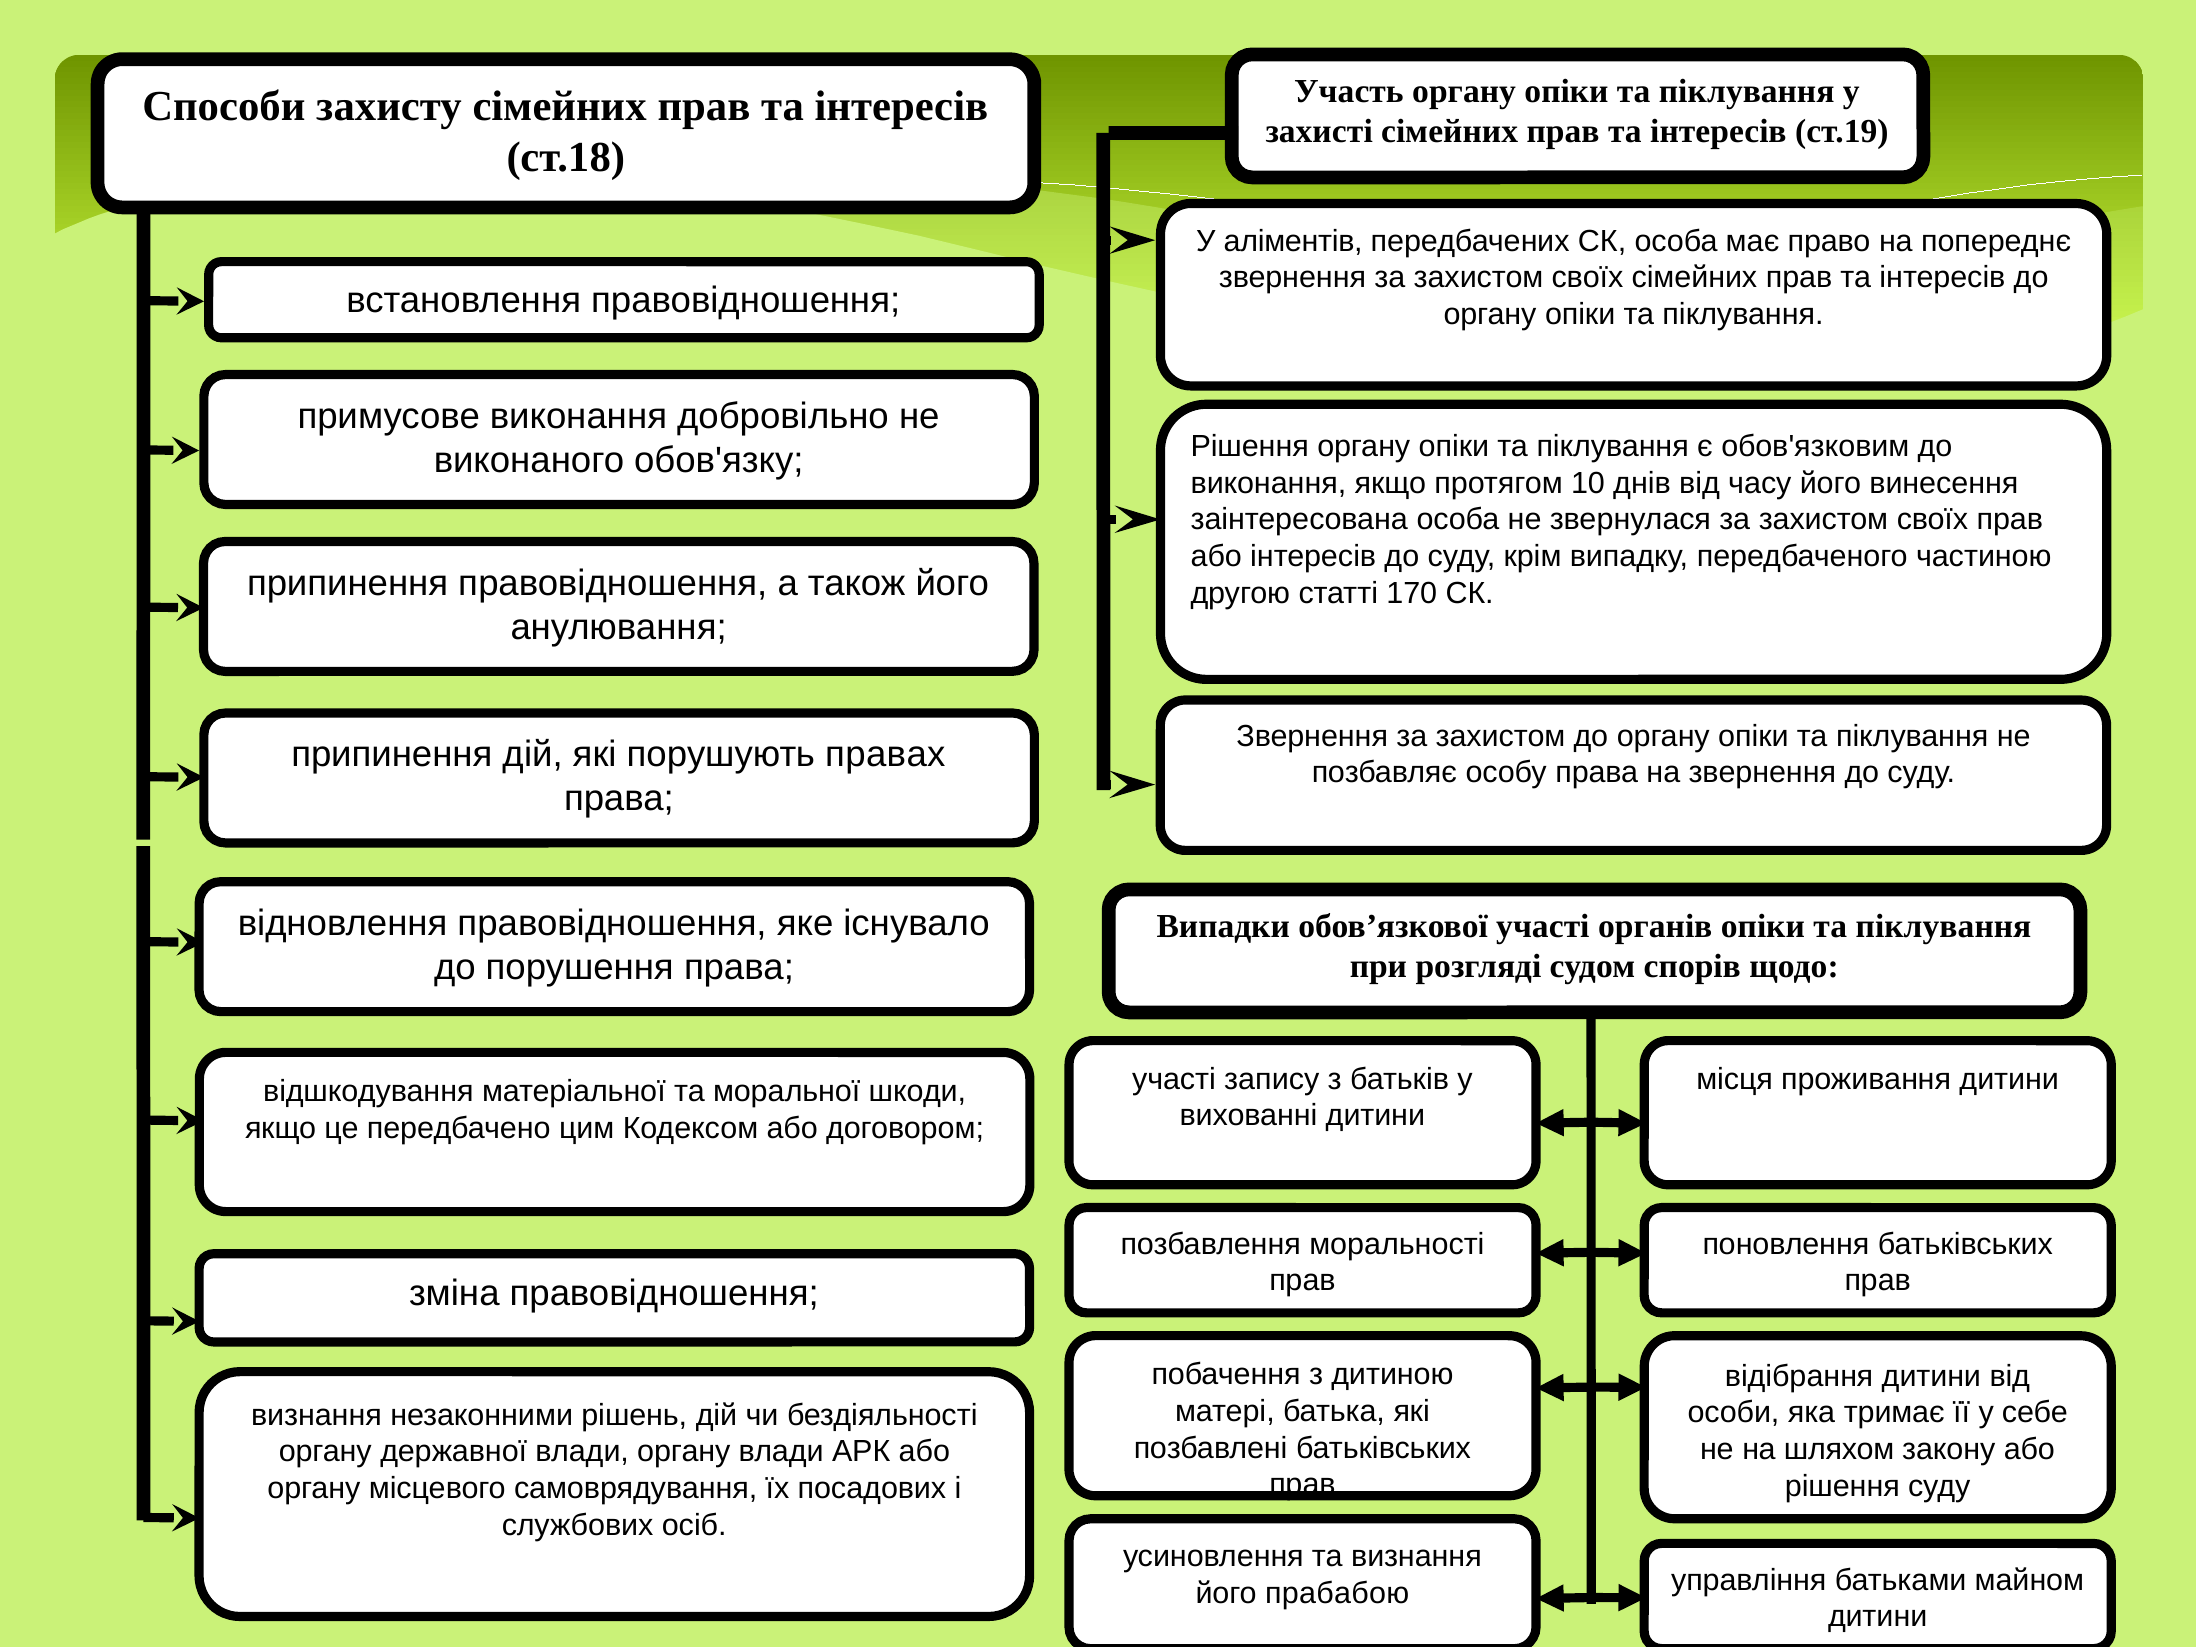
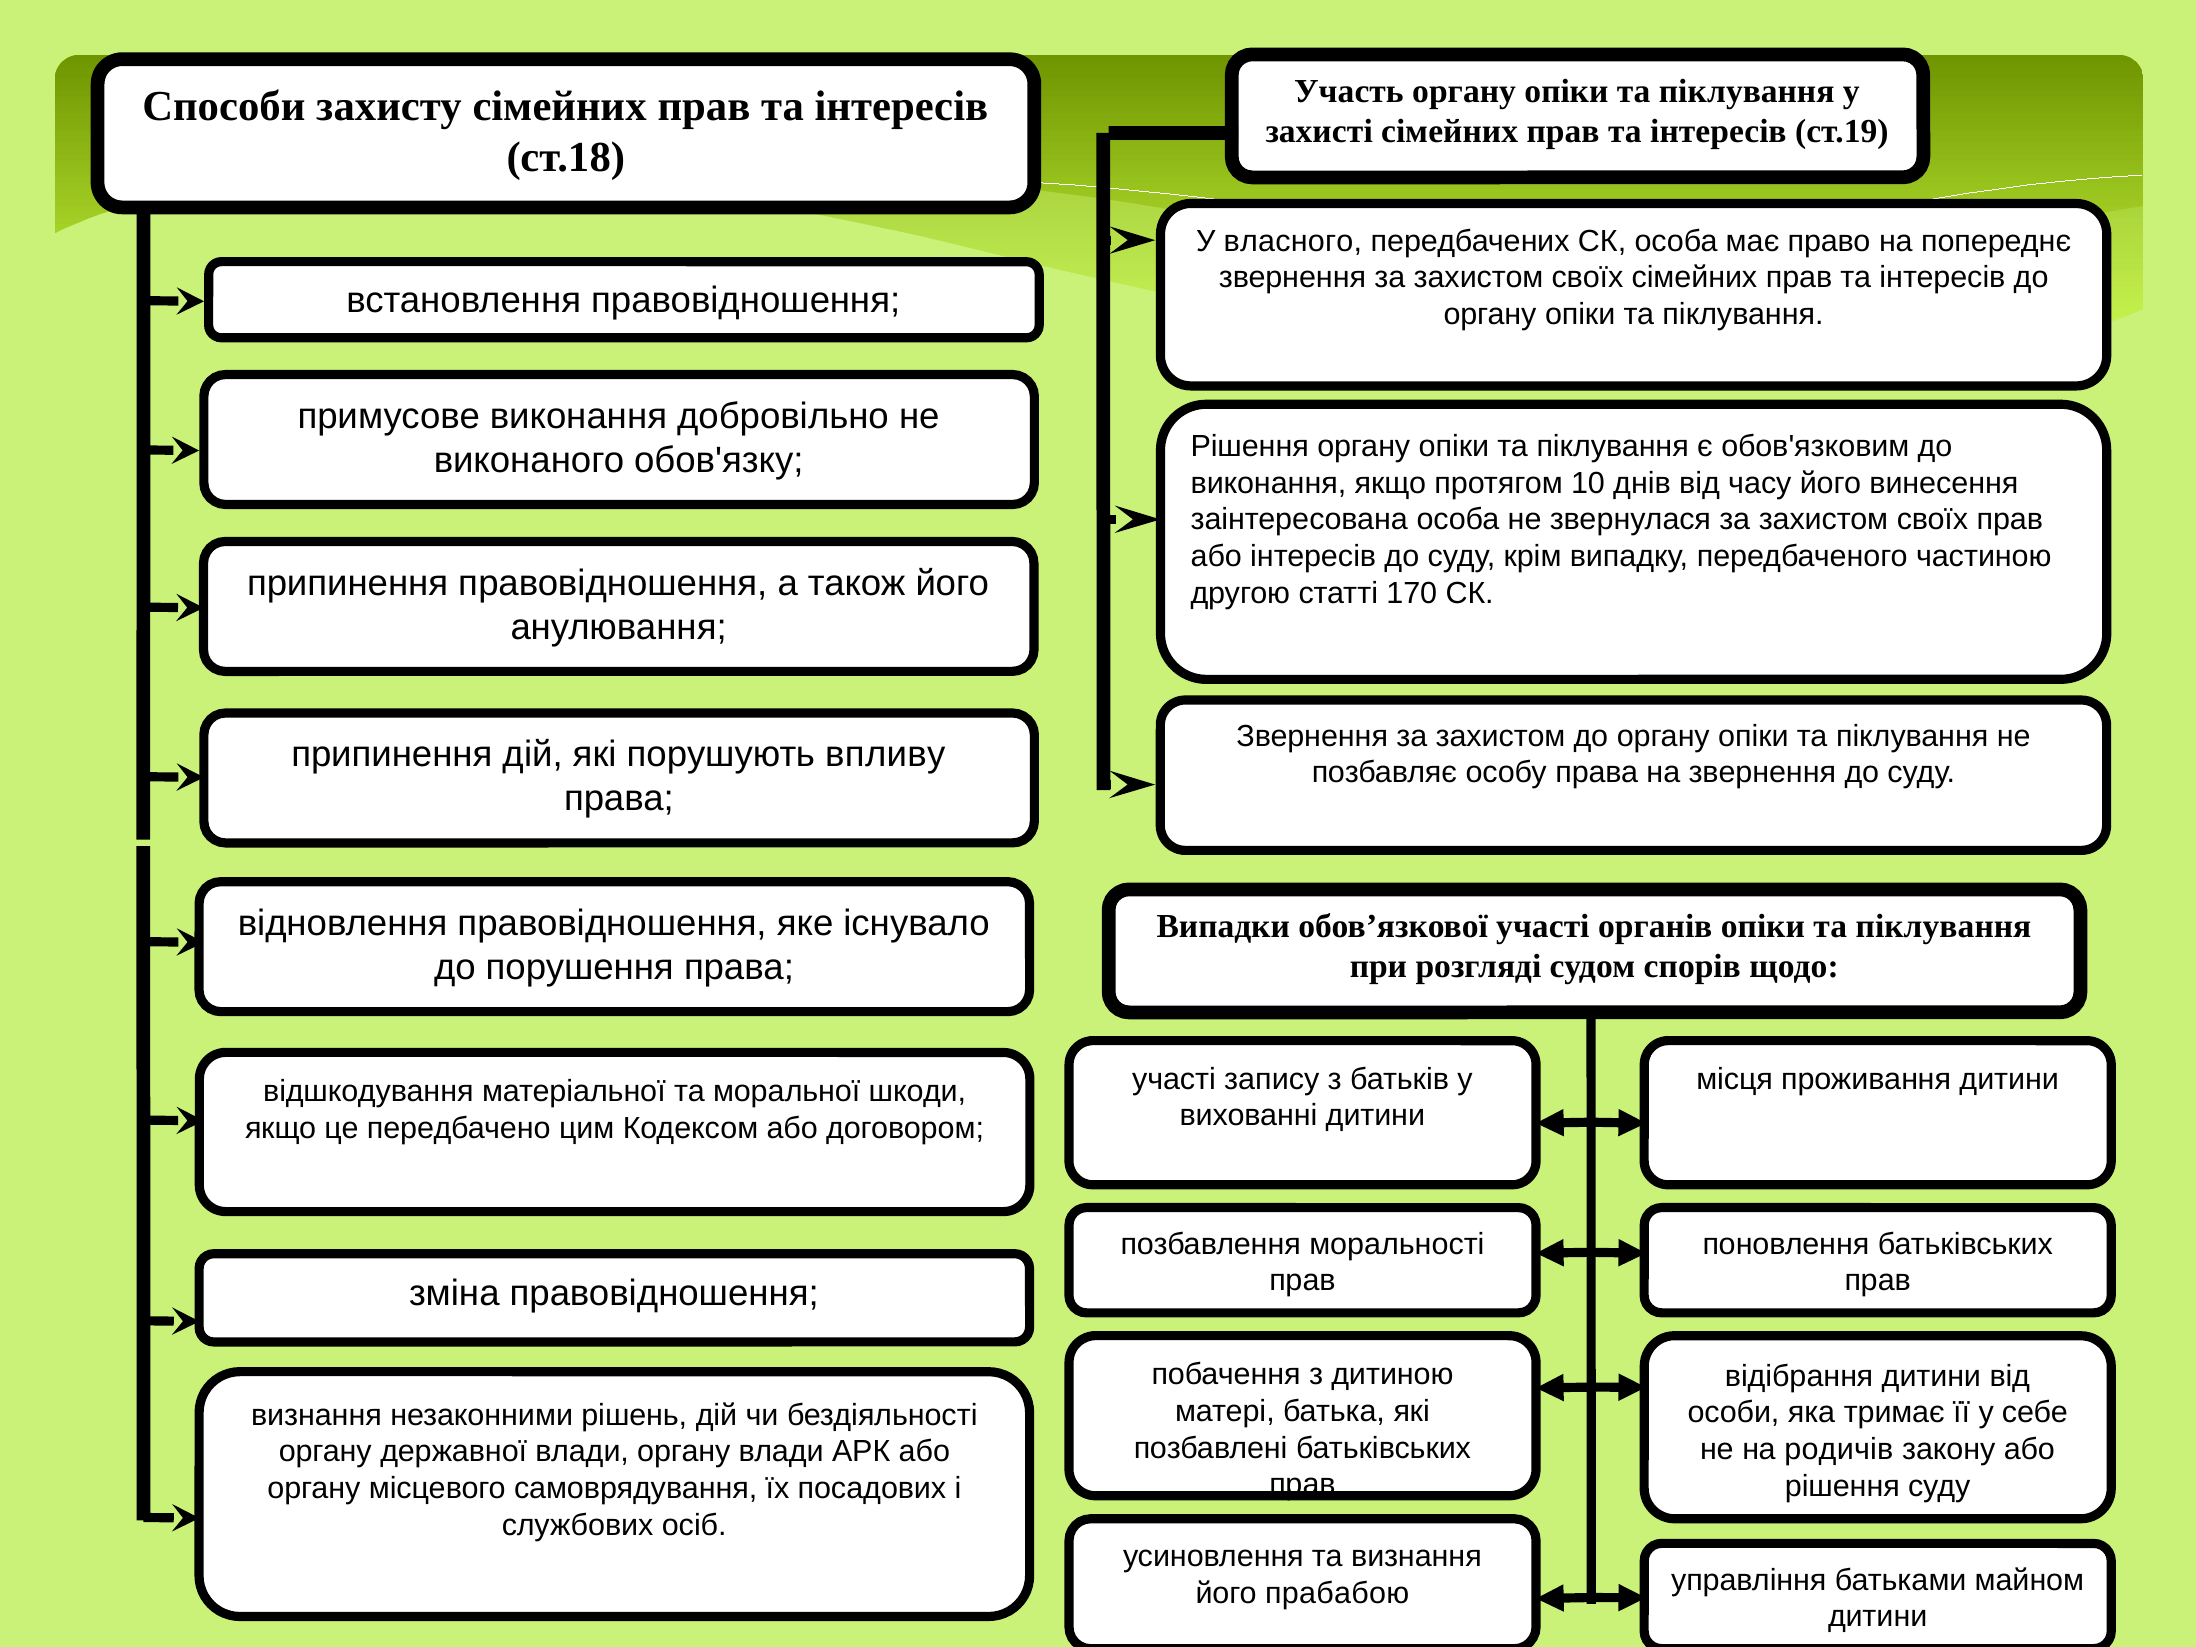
аліментів: аліментів -> власного
правах: правах -> впливу
шляхом: шляхом -> родичів
